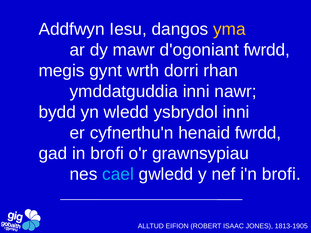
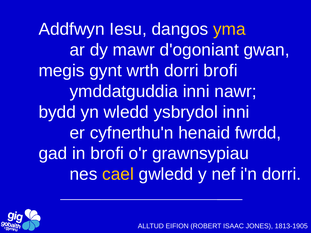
d'ogoniant fwrdd: fwrdd -> gwan
dorri rhan: rhan -> brofi
cael colour: light blue -> yellow
i'n brofi: brofi -> dorri
